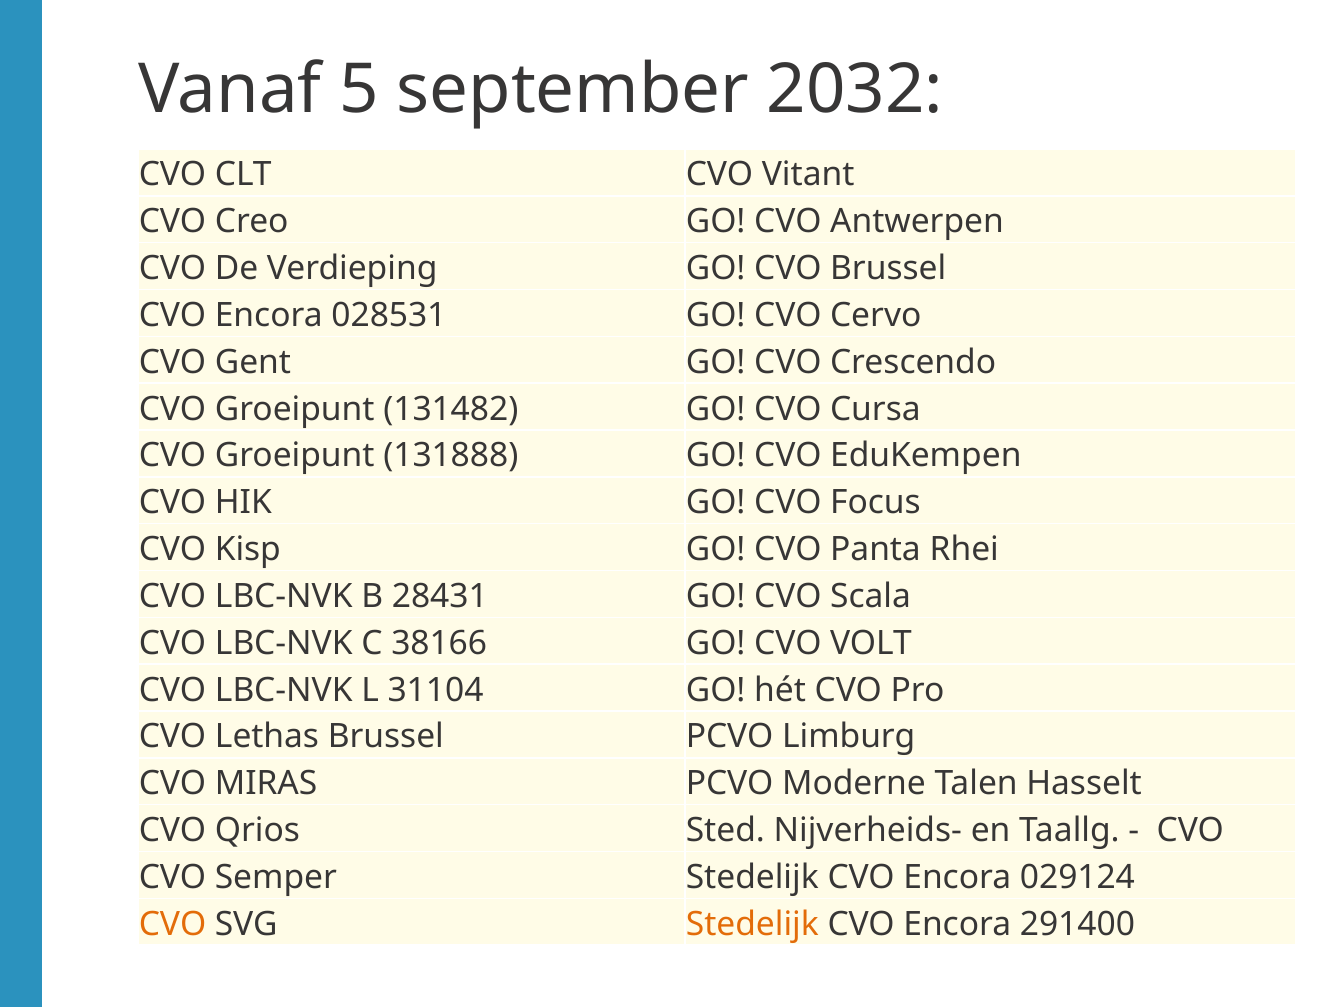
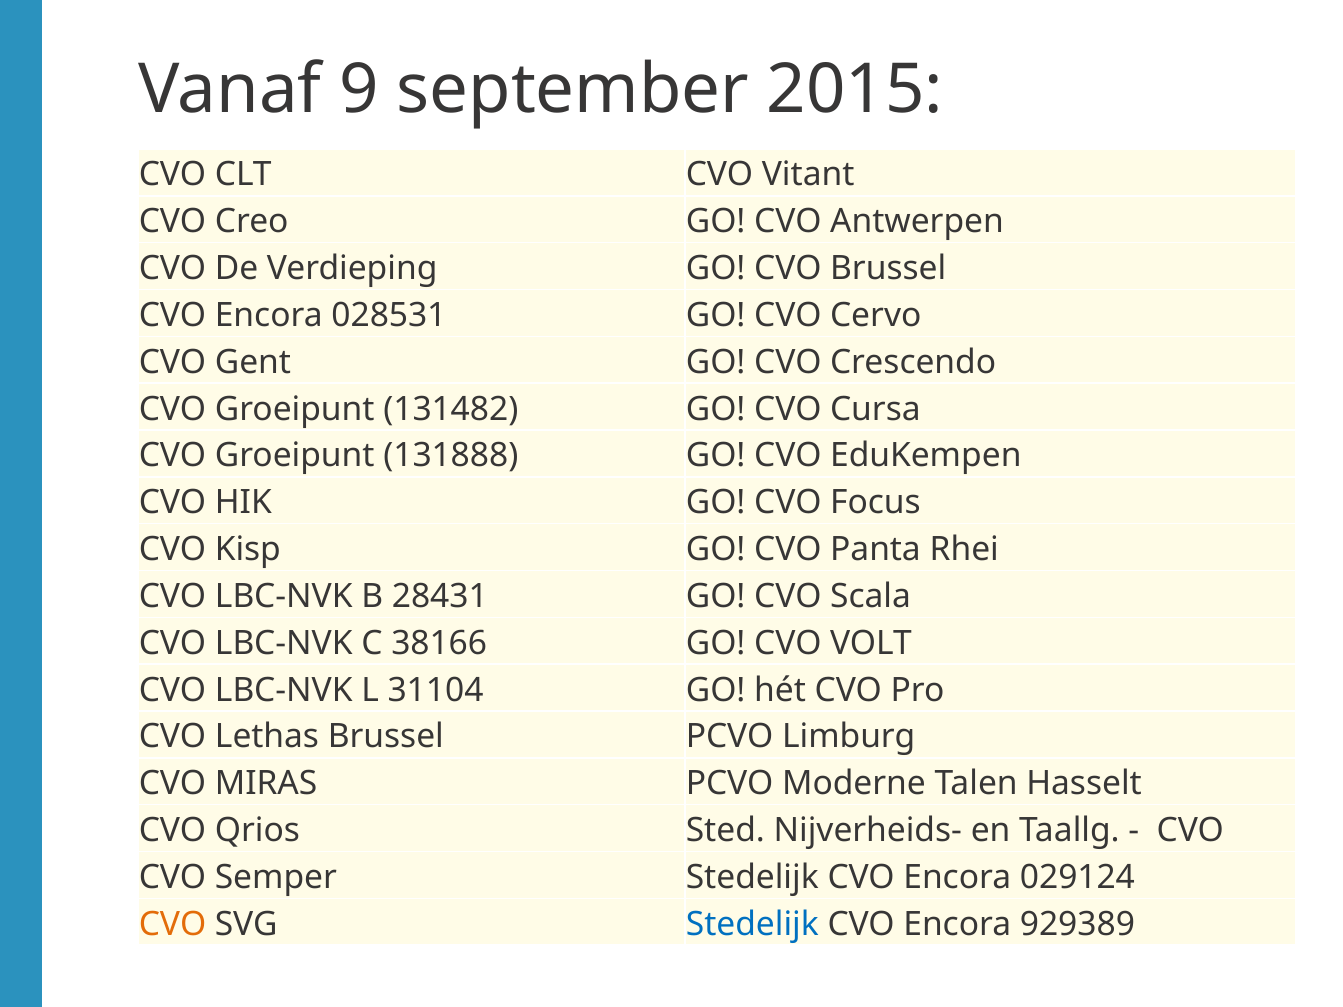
5: 5 -> 9
2032: 2032 -> 2015
Stedelijk at (752, 924) colour: orange -> blue
291400: 291400 -> 929389
